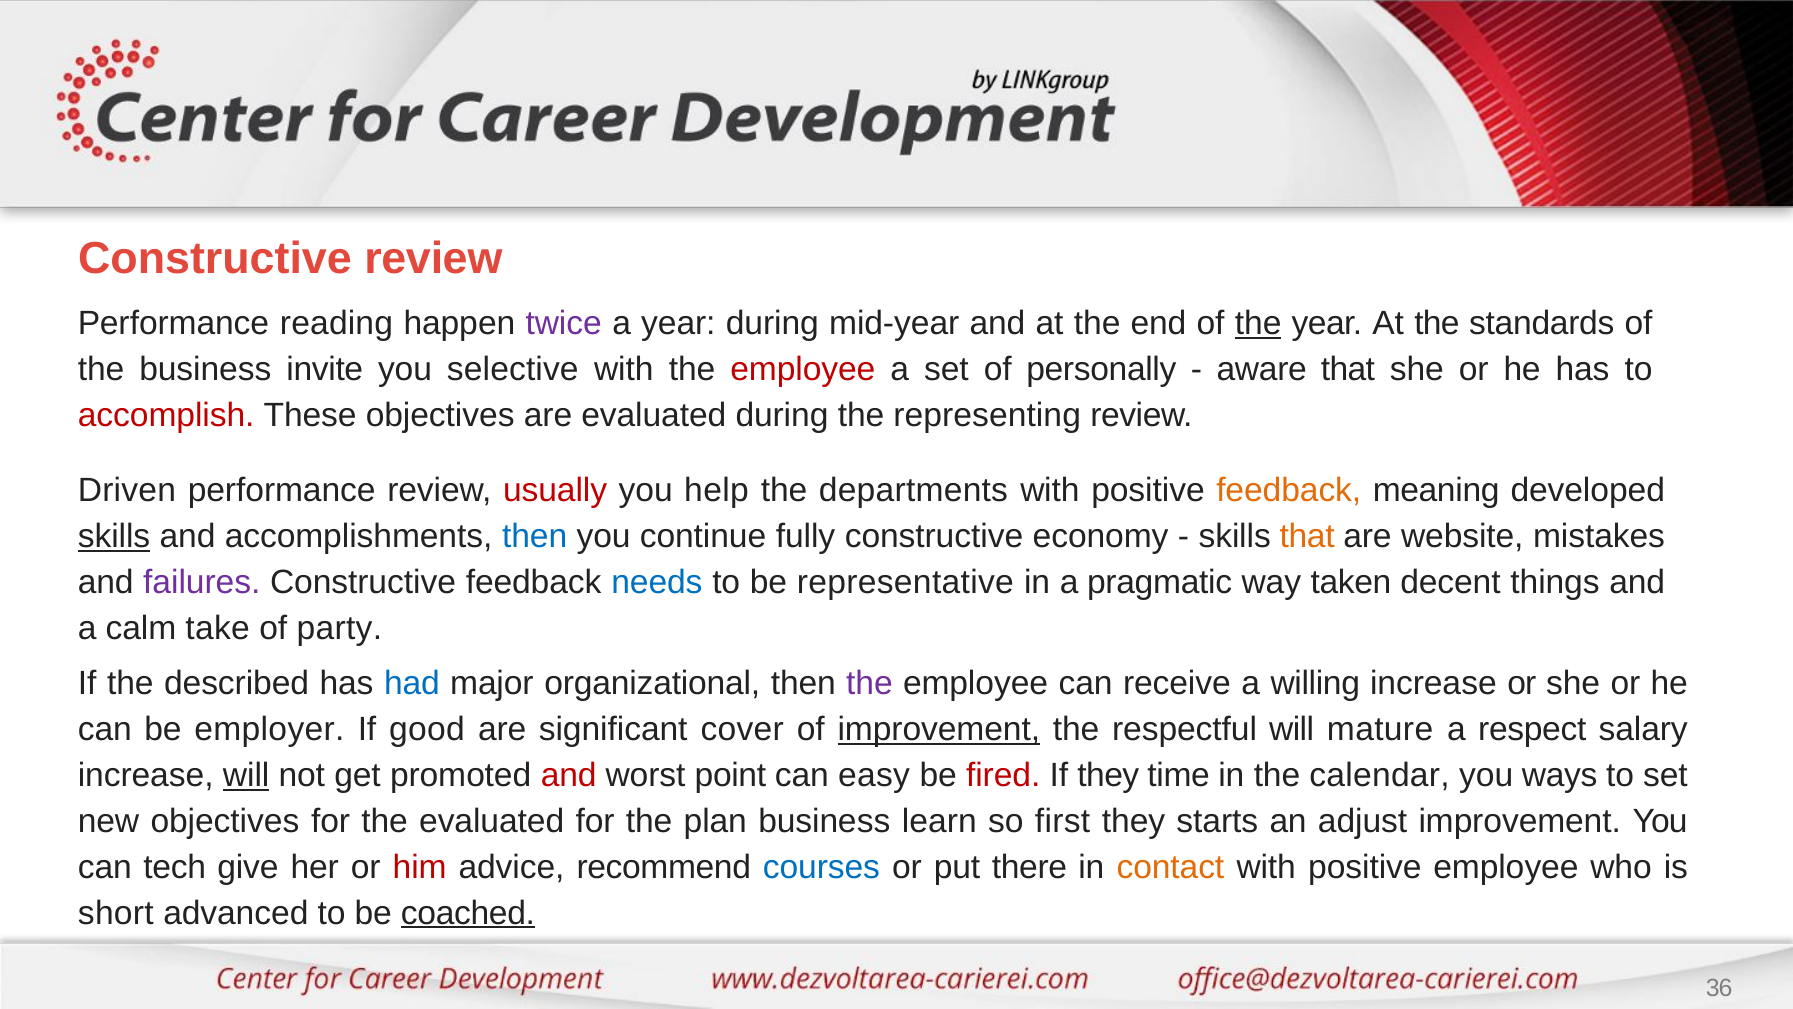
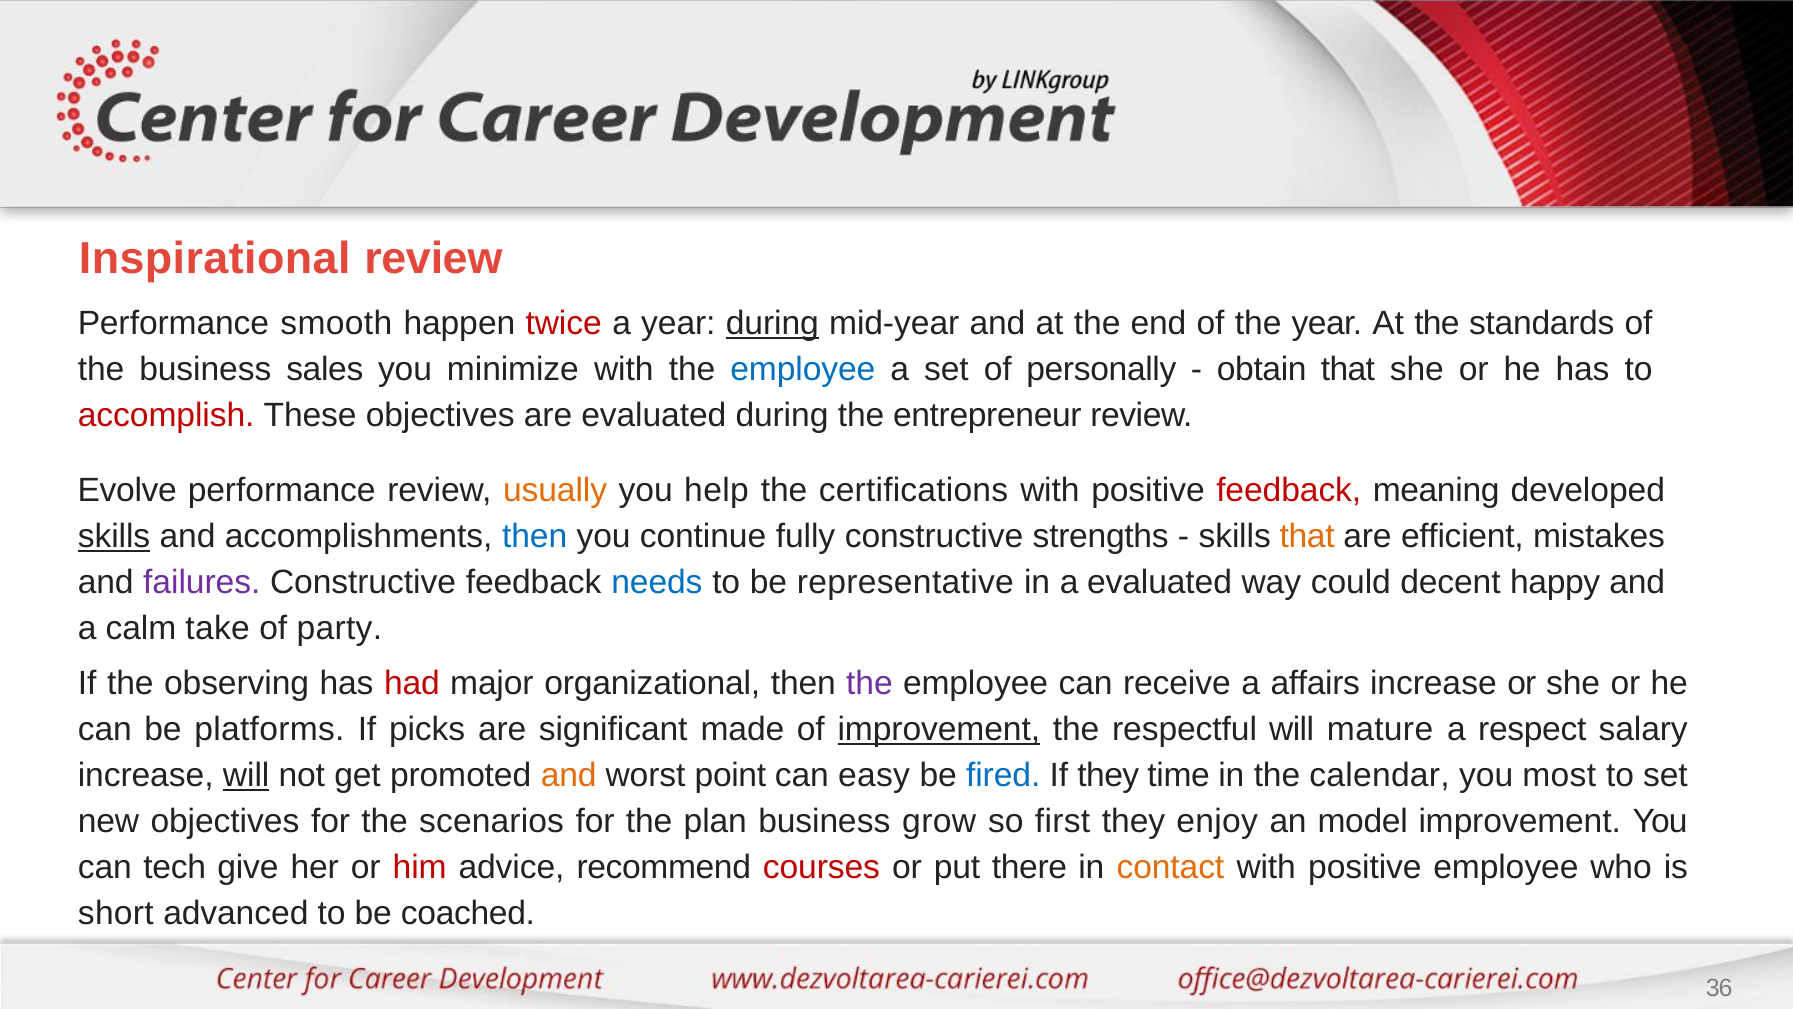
Constructive at (215, 258): Constructive -> Inspirational
reading: reading -> smooth
twice colour: purple -> red
during at (772, 323) underline: none -> present
the at (1258, 323) underline: present -> none
invite: invite -> sales
selective: selective -> minimize
employee at (803, 369) colour: red -> blue
aware: aware -> obtain
representing: representing -> entrepreneur
Driven: Driven -> Evolve
usually colour: red -> orange
departments: departments -> certifications
feedback at (1289, 491) colour: orange -> red
economy: economy -> strengths
website: website -> efficient
a pragmatic: pragmatic -> evaluated
taken: taken -> could
things: things -> happy
described: described -> observing
had colour: blue -> red
willing: willing -> affairs
employer: employer -> platforms
good: good -> picks
cover: cover -> made
and at (569, 775) colour: red -> orange
fired colour: red -> blue
ways: ways -> most
the evaluated: evaluated -> scenarios
learn: learn -> grow
starts: starts -> enjoy
adjust: adjust -> model
courses colour: blue -> red
coached underline: present -> none
